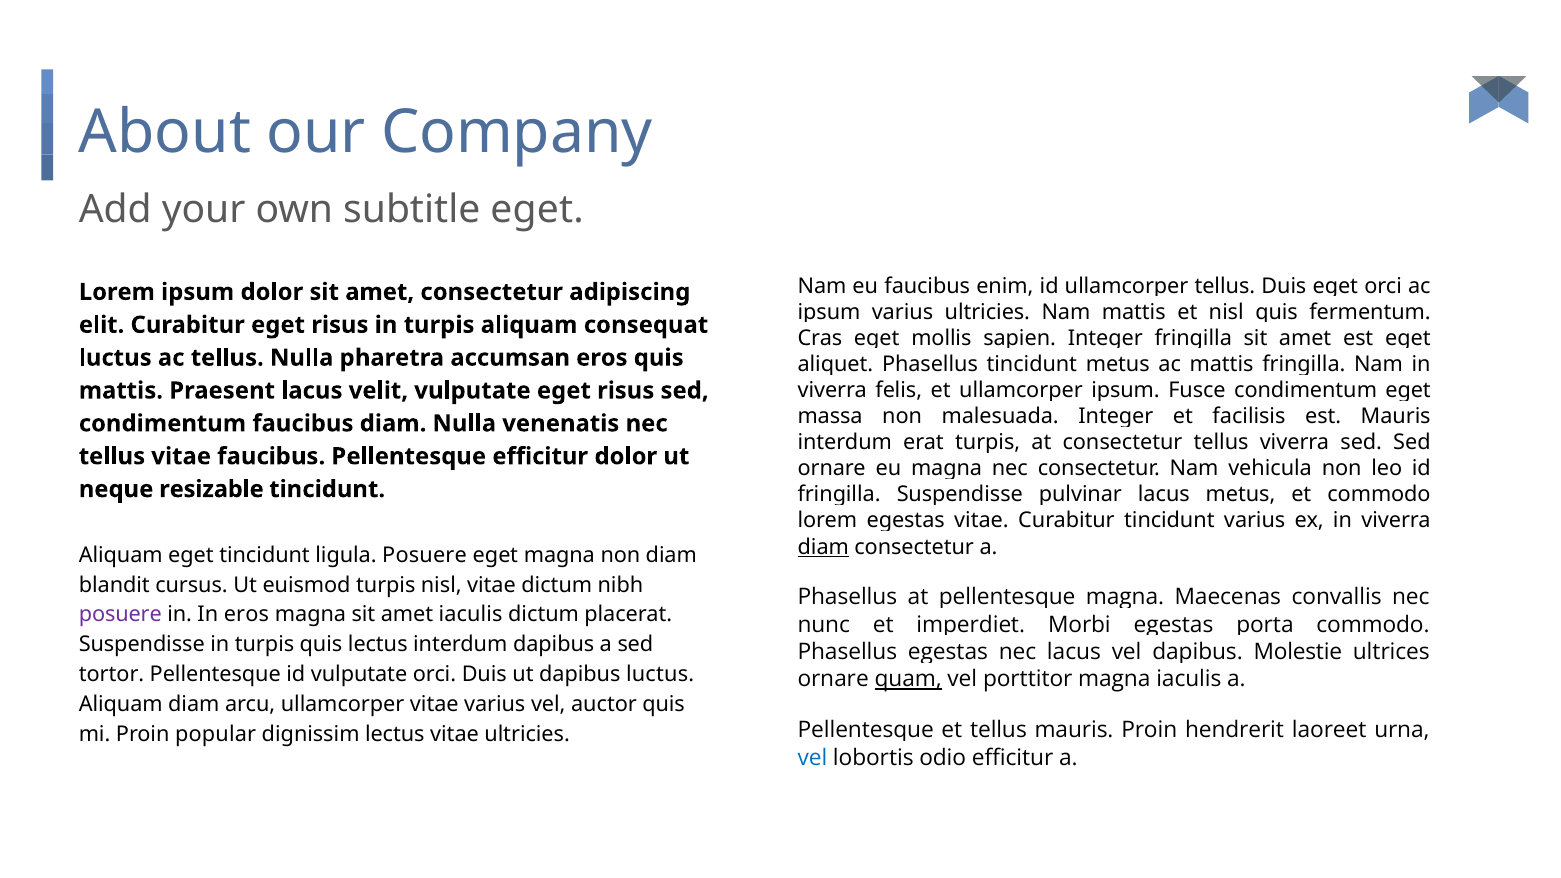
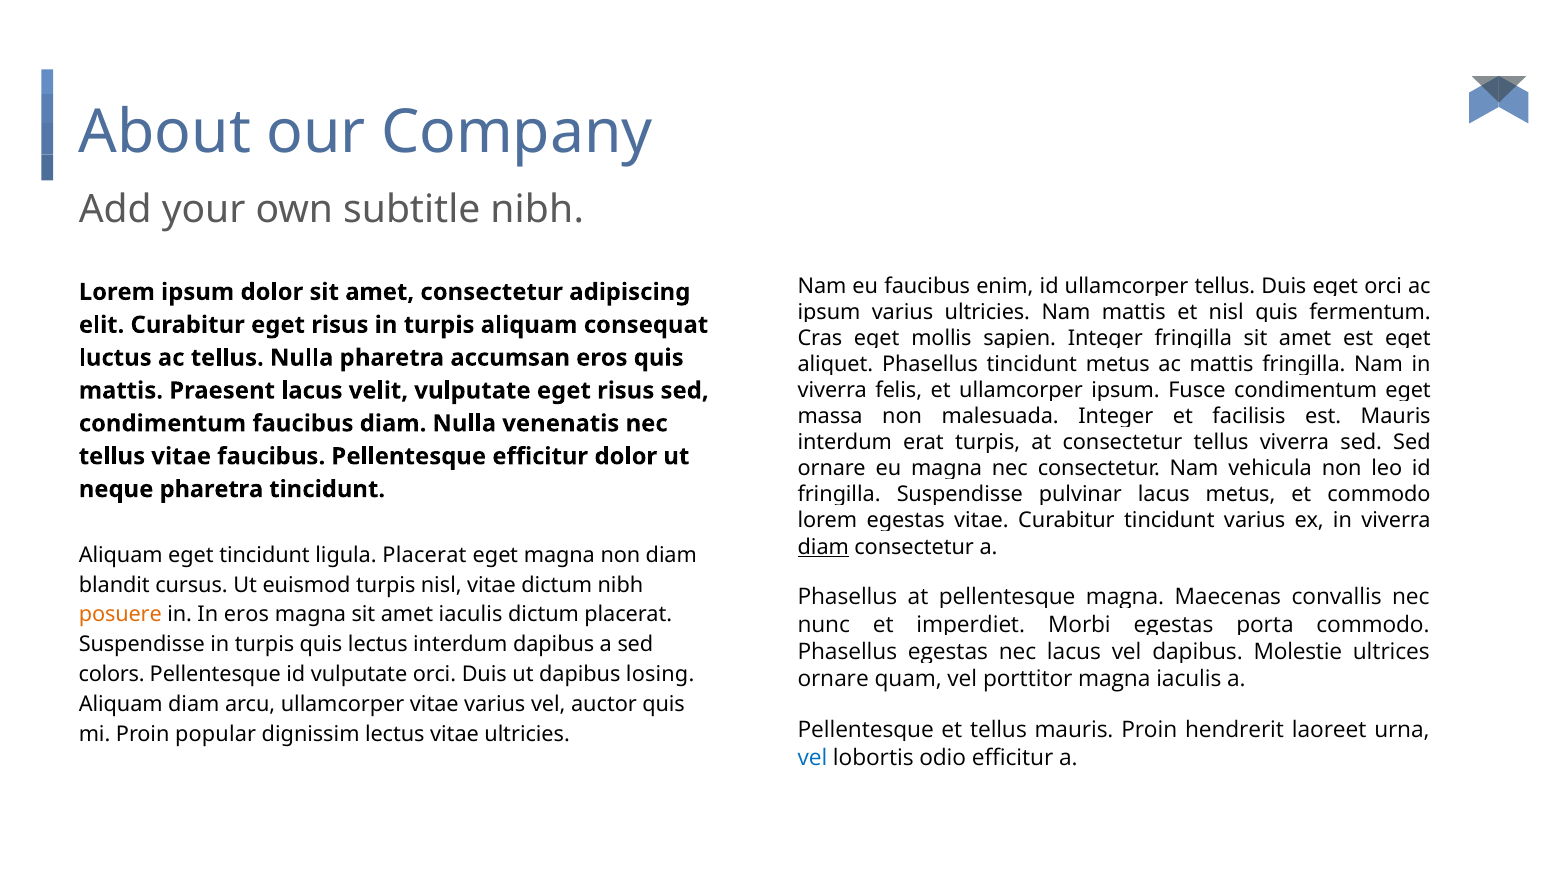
subtitle eget: eget -> nibh
neque resizable: resizable -> pharetra
ligula Posuere: Posuere -> Placerat
posuere at (120, 615) colour: purple -> orange
tortor: tortor -> colors
dapibus luctus: luctus -> losing
quam underline: present -> none
